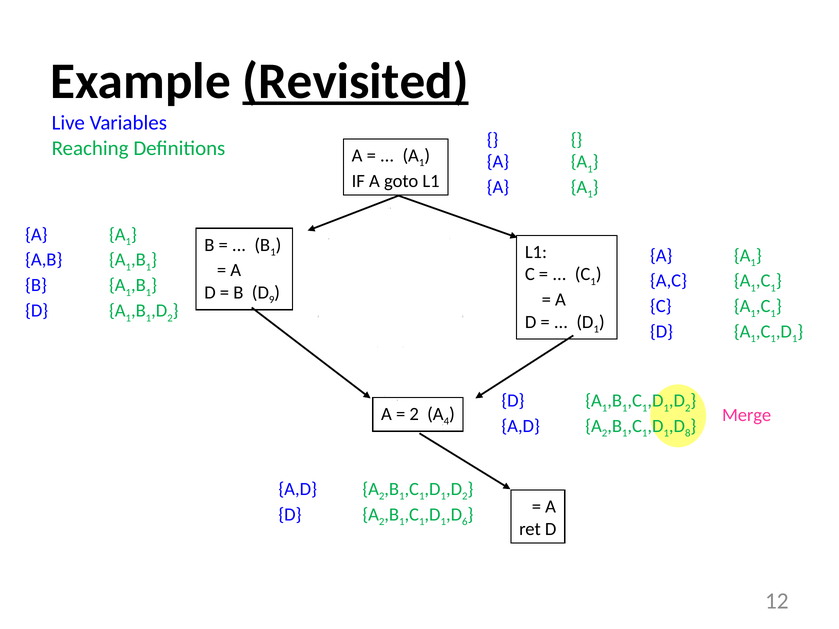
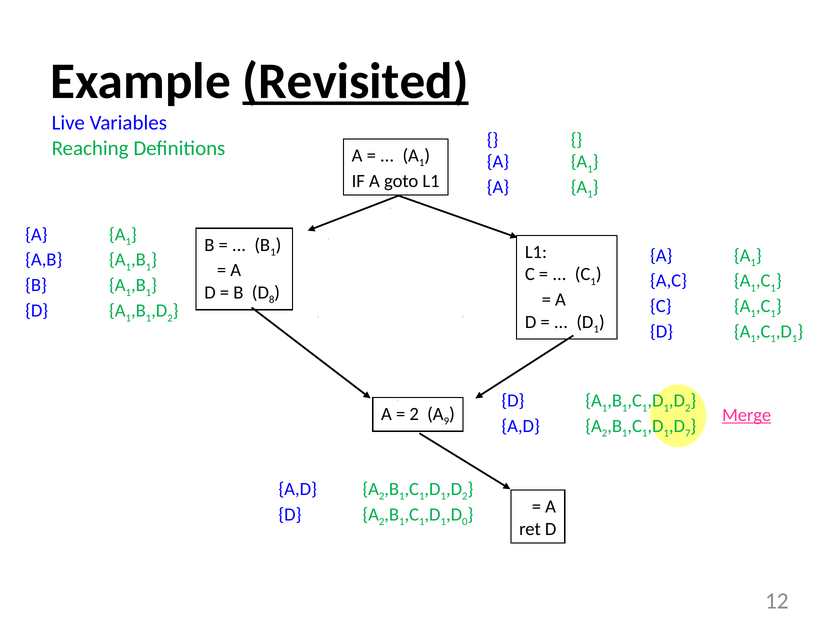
9: 9 -> 8
4: 4 -> 9
Merge underline: none -> present
8: 8 -> 7
6: 6 -> 0
